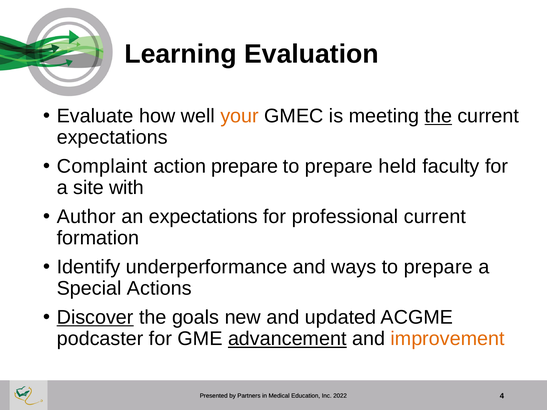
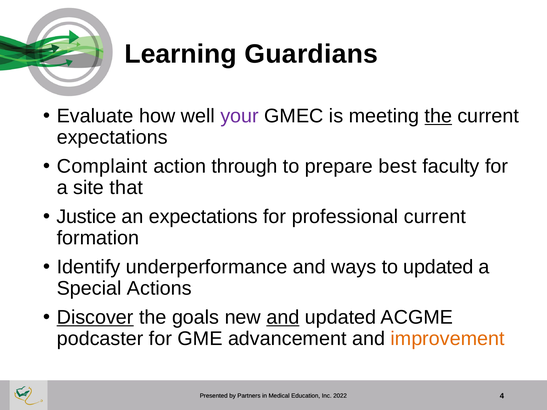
Evaluation: Evaluation -> Guardians
your colour: orange -> purple
action prepare: prepare -> through
held: held -> best
with: with -> that
Author: Author -> Justice
ways to prepare: prepare -> updated
and at (283, 318) underline: none -> present
advancement underline: present -> none
